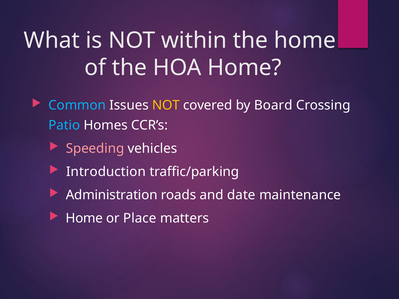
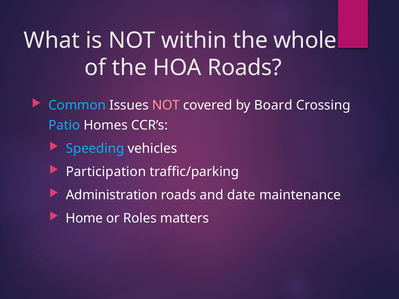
the home: home -> whole
HOA Home: Home -> Roads
NOT at (166, 105) colour: yellow -> pink
Speeding colour: pink -> light blue
Introduction: Introduction -> Participation
Place: Place -> Roles
